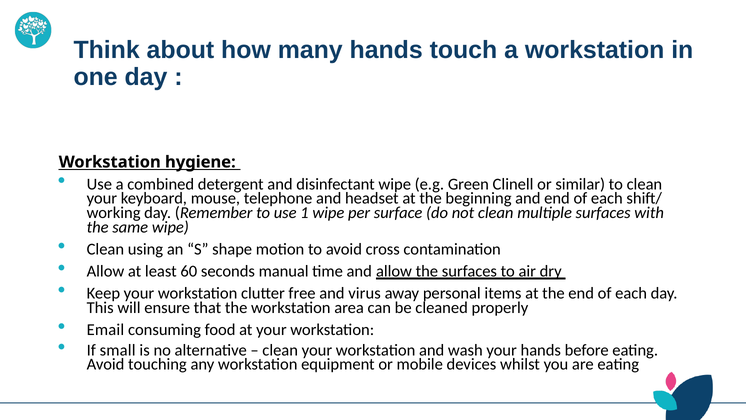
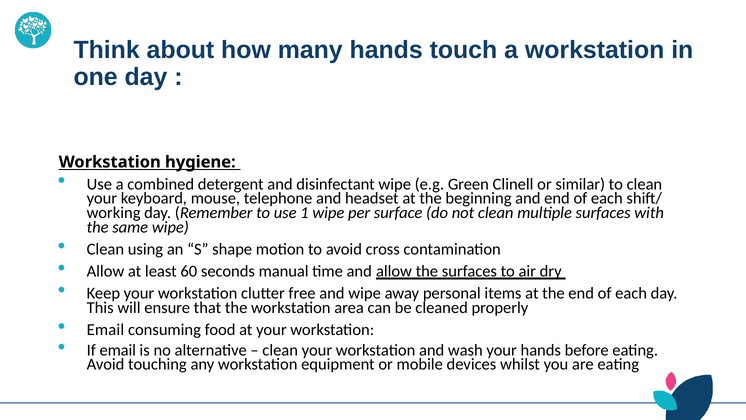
and virus: virus -> wipe
If small: small -> email
